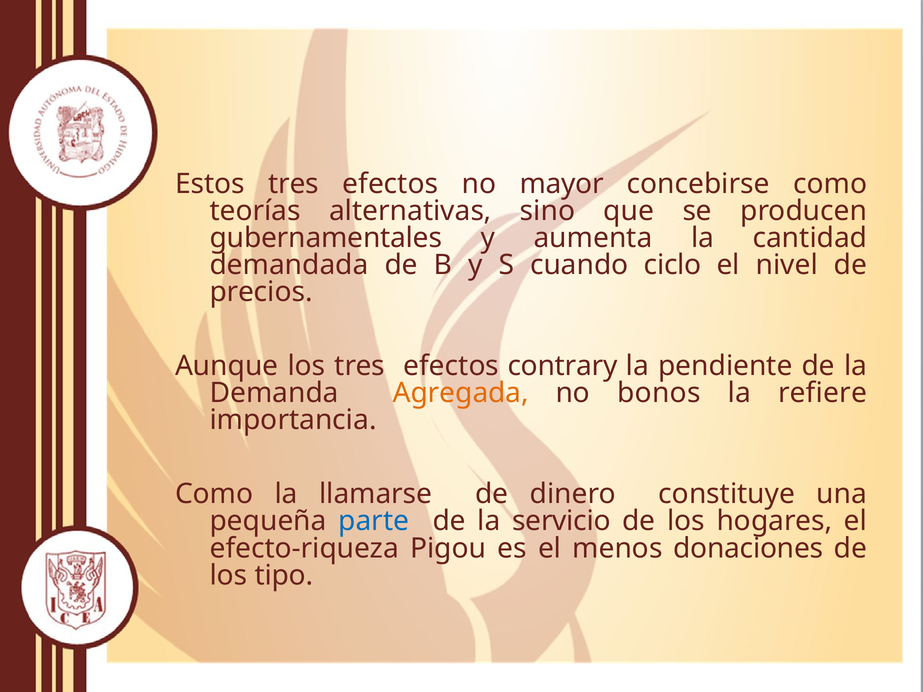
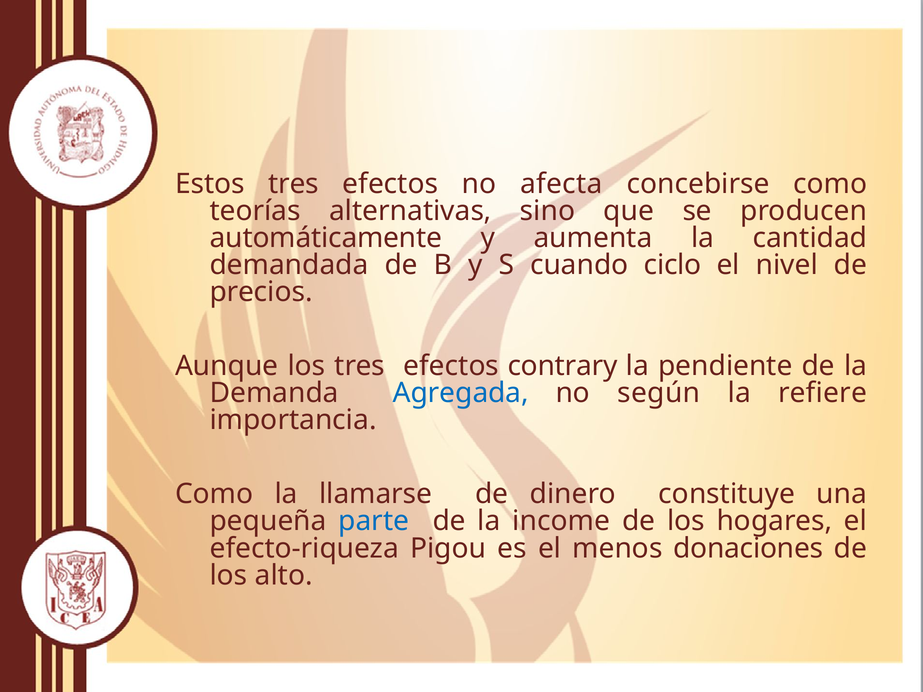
mayor: mayor -> afecta
gubernamentales: gubernamentales -> automáticamente
Agregada colour: orange -> blue
bonos: bonos -> según
servicio: servicio -> income
tipo: tipo -> alto
